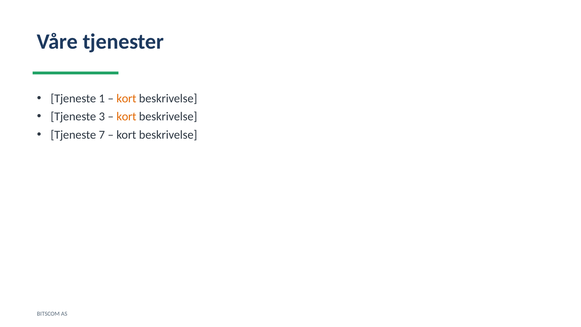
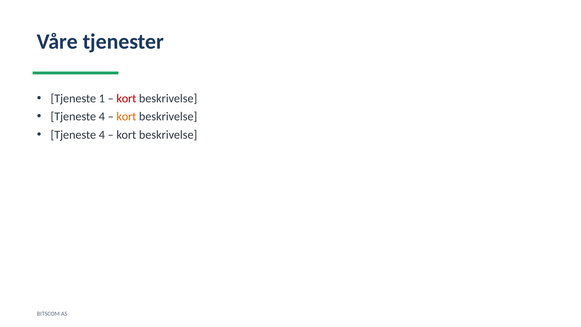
kort at (126, 98) colour: orange -> red
3 at (102, 117): 3 -> 4
7 at (102, 135): 7 -> 4
